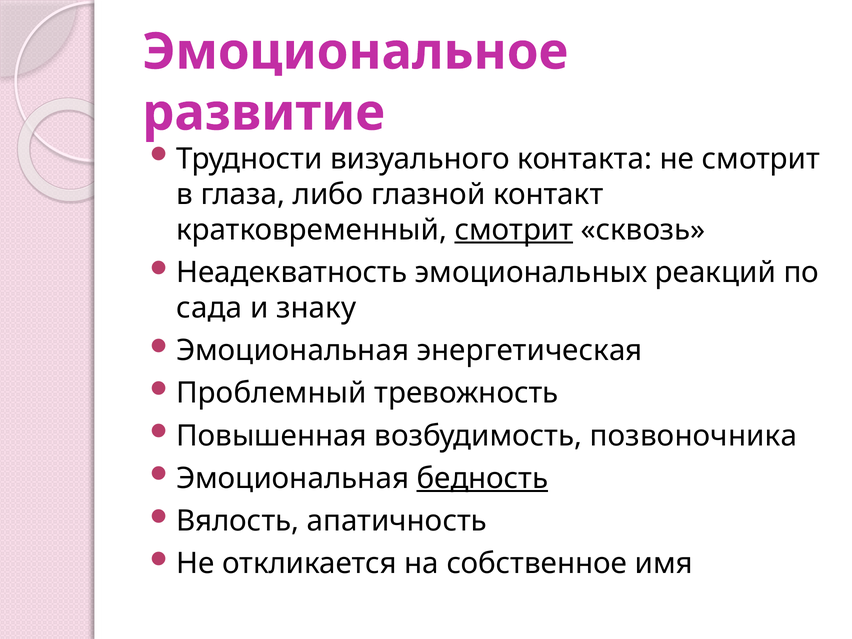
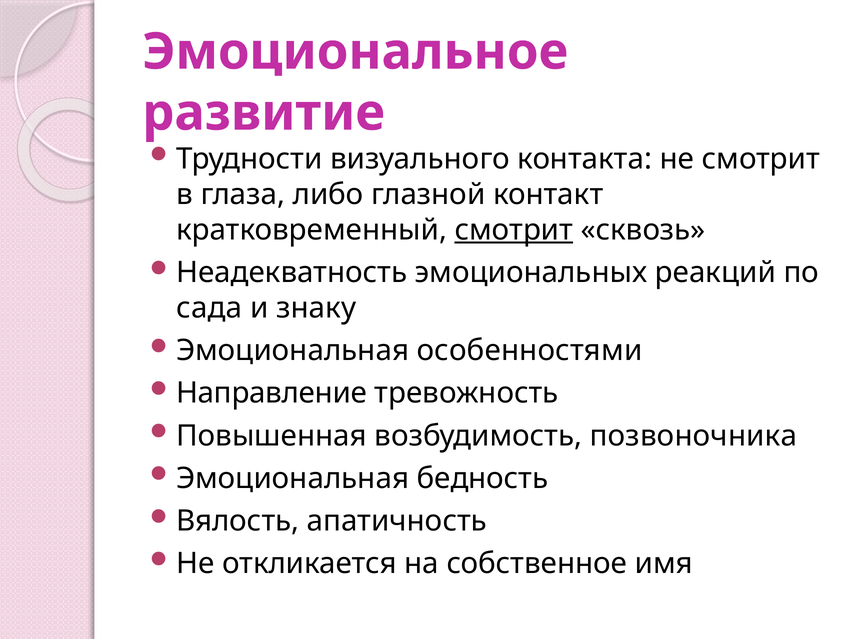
энергетическая: энергетическая -> особенностями
Проблемный: Проблемный -> Направление
бедность underline: present -> none
